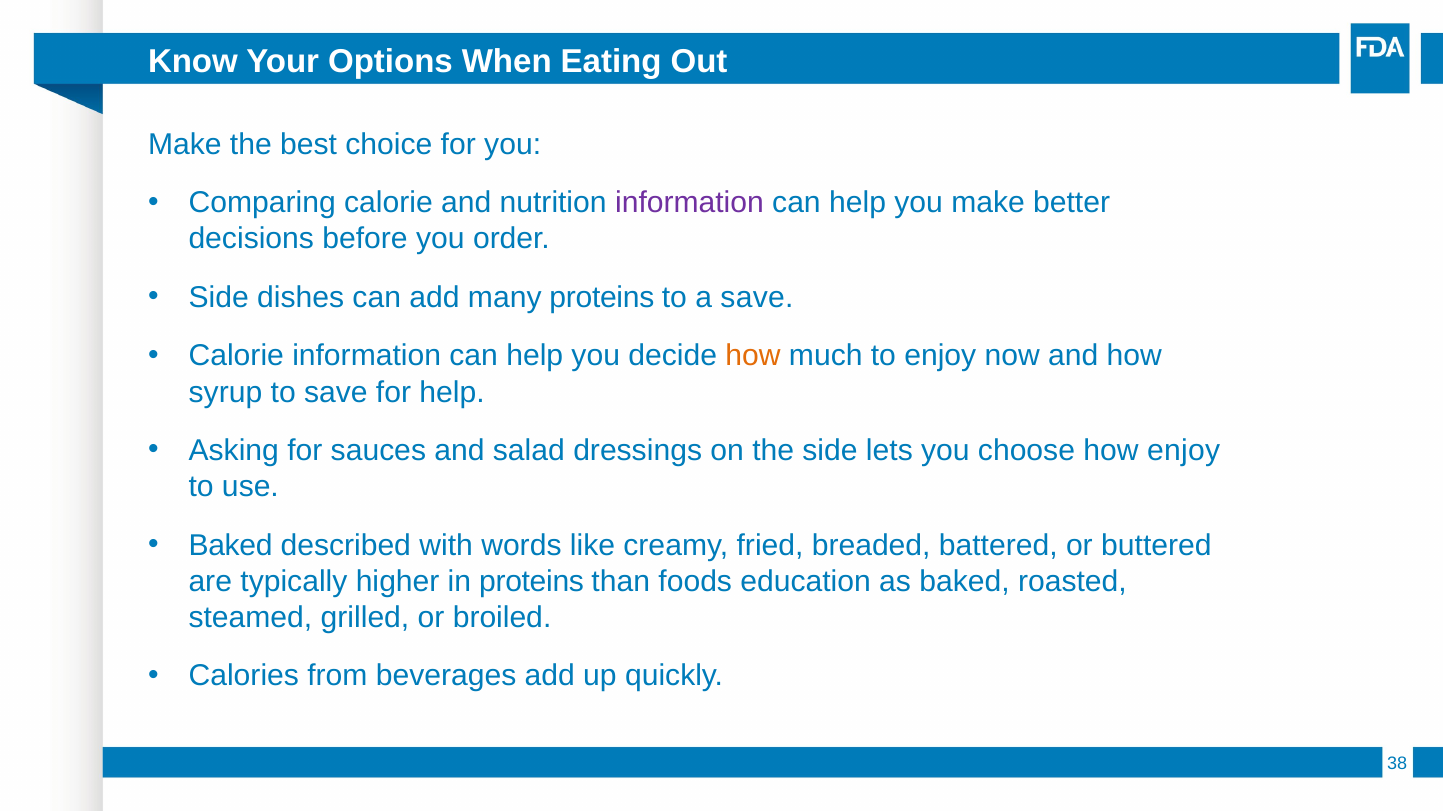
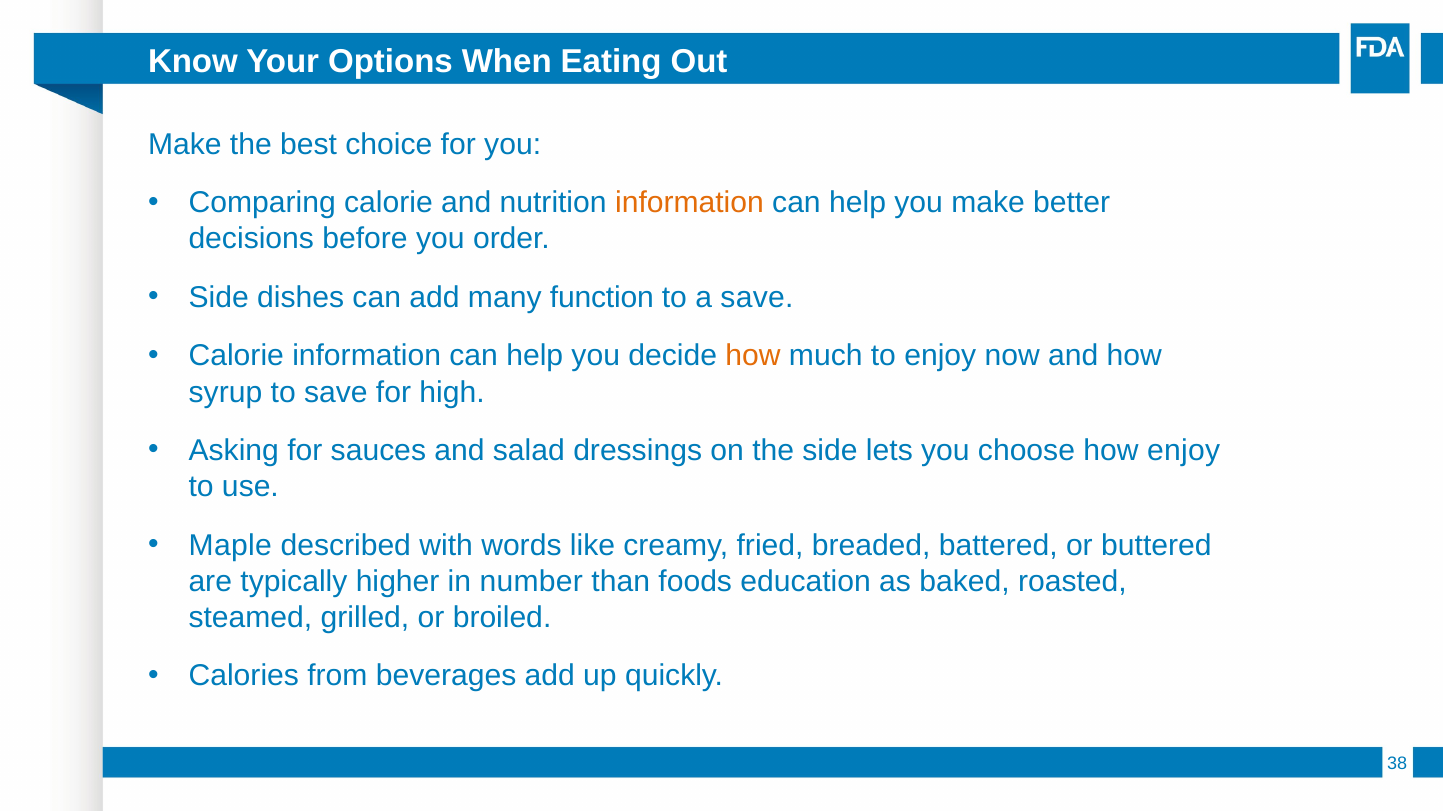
information at (689, 203) colour: purple -> orange
many proteins: proteins -> function
for help: help -> high
Baked at (231, 546): Baked -> Maple
in proteins: proteins -> number
